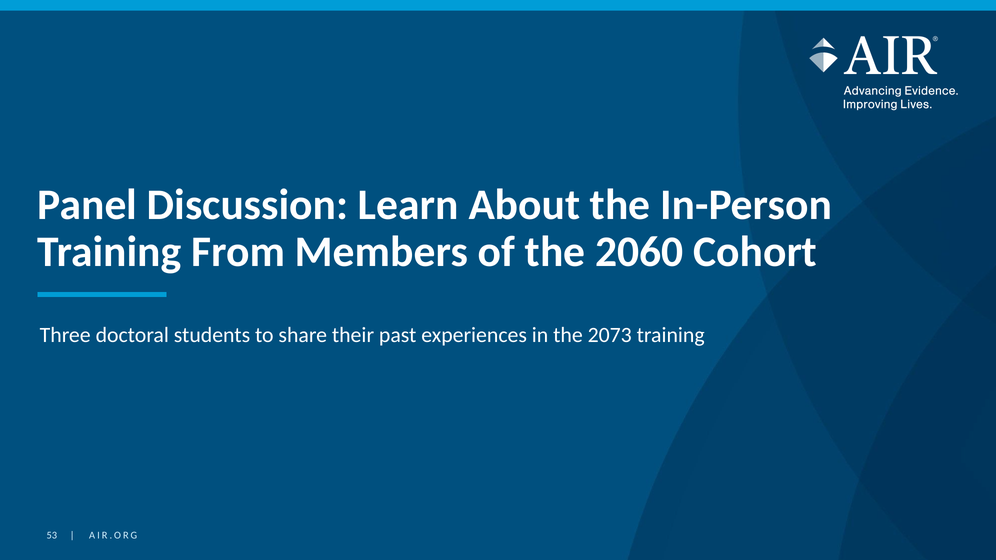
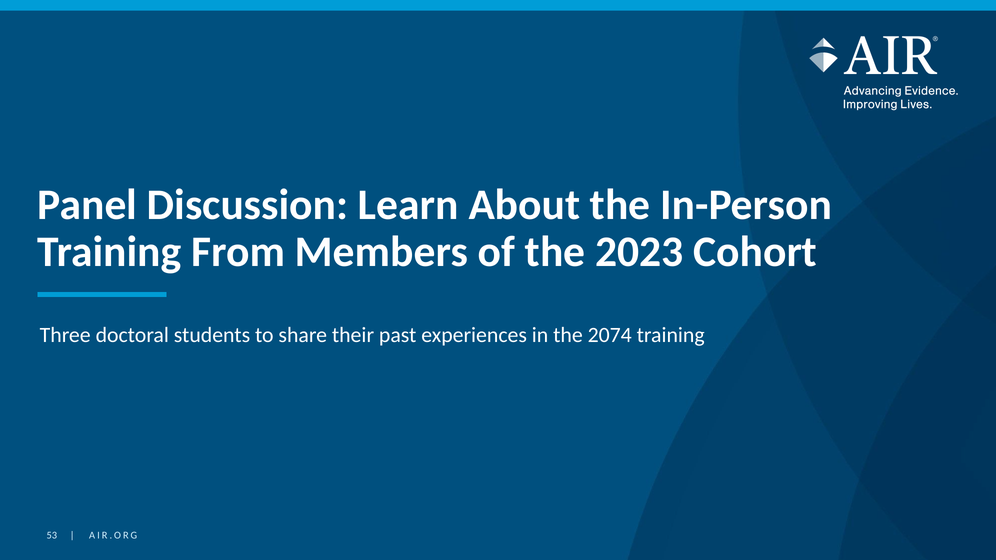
2060: 2060 -> 2023
2073: 2073 -> 2074
